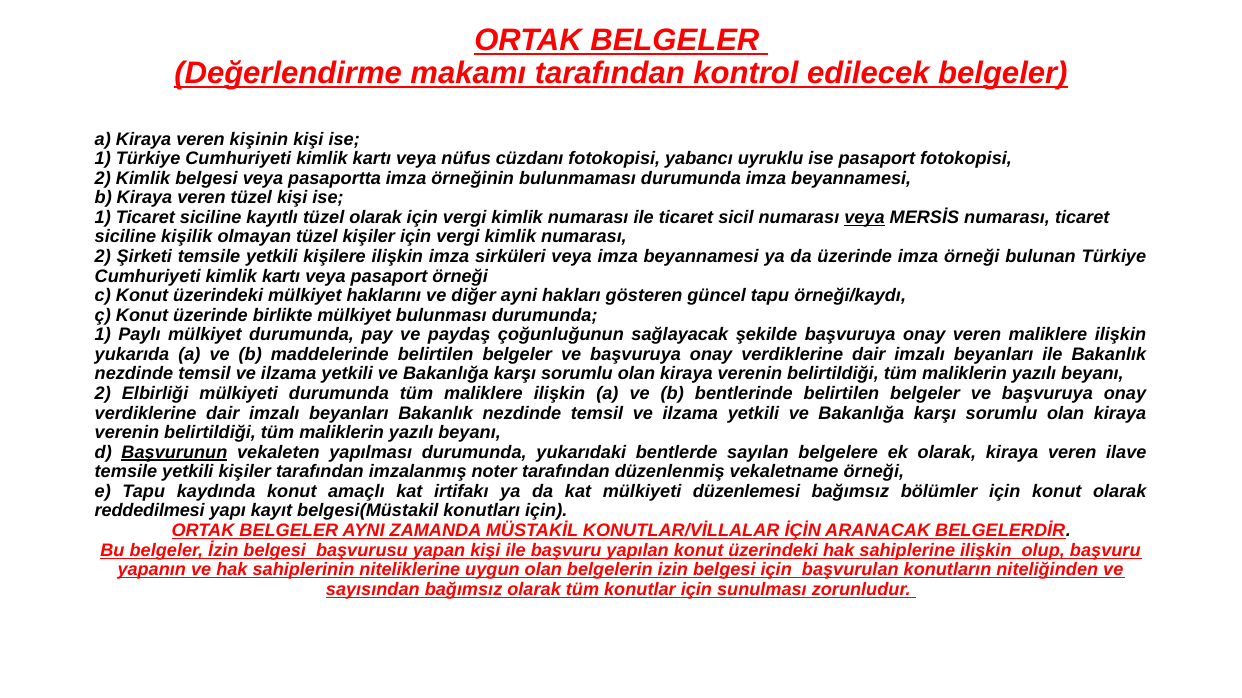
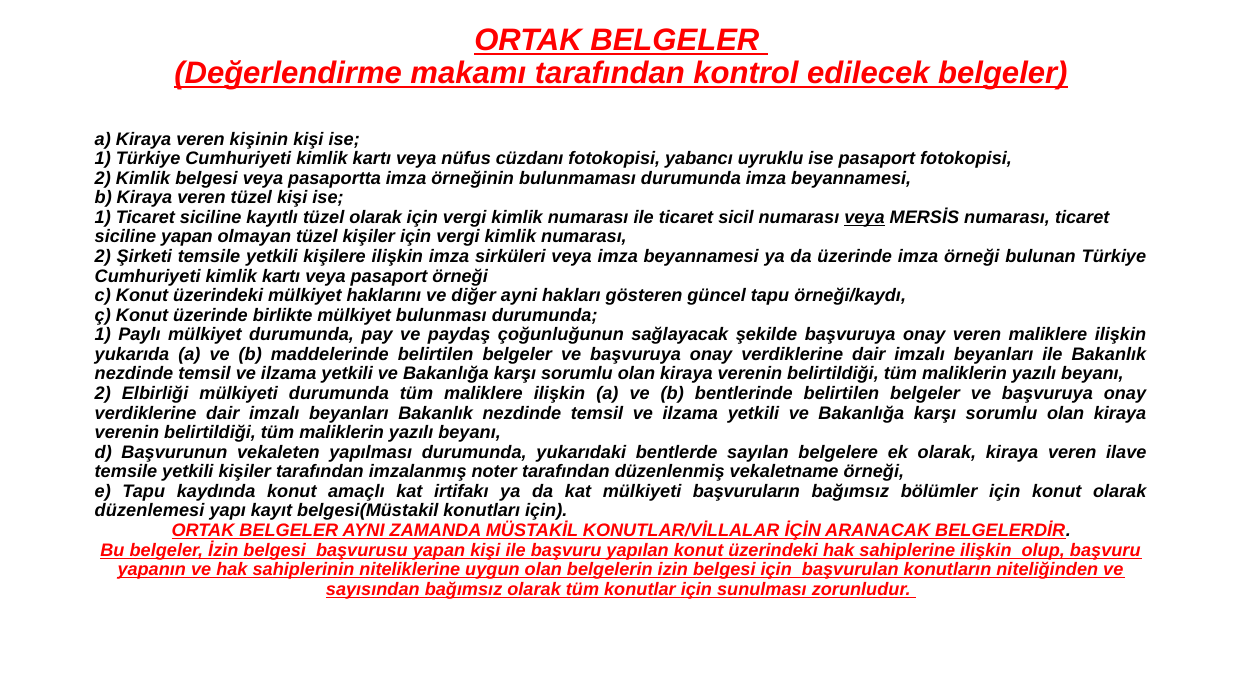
siciline kişilik: kişilik -> yapan
Başvurunun underline: present -> none
düzenlemesi: düzenlemesi -> başvuruların
reddedilmesi: reddedilmesi -> düzenlemesi
